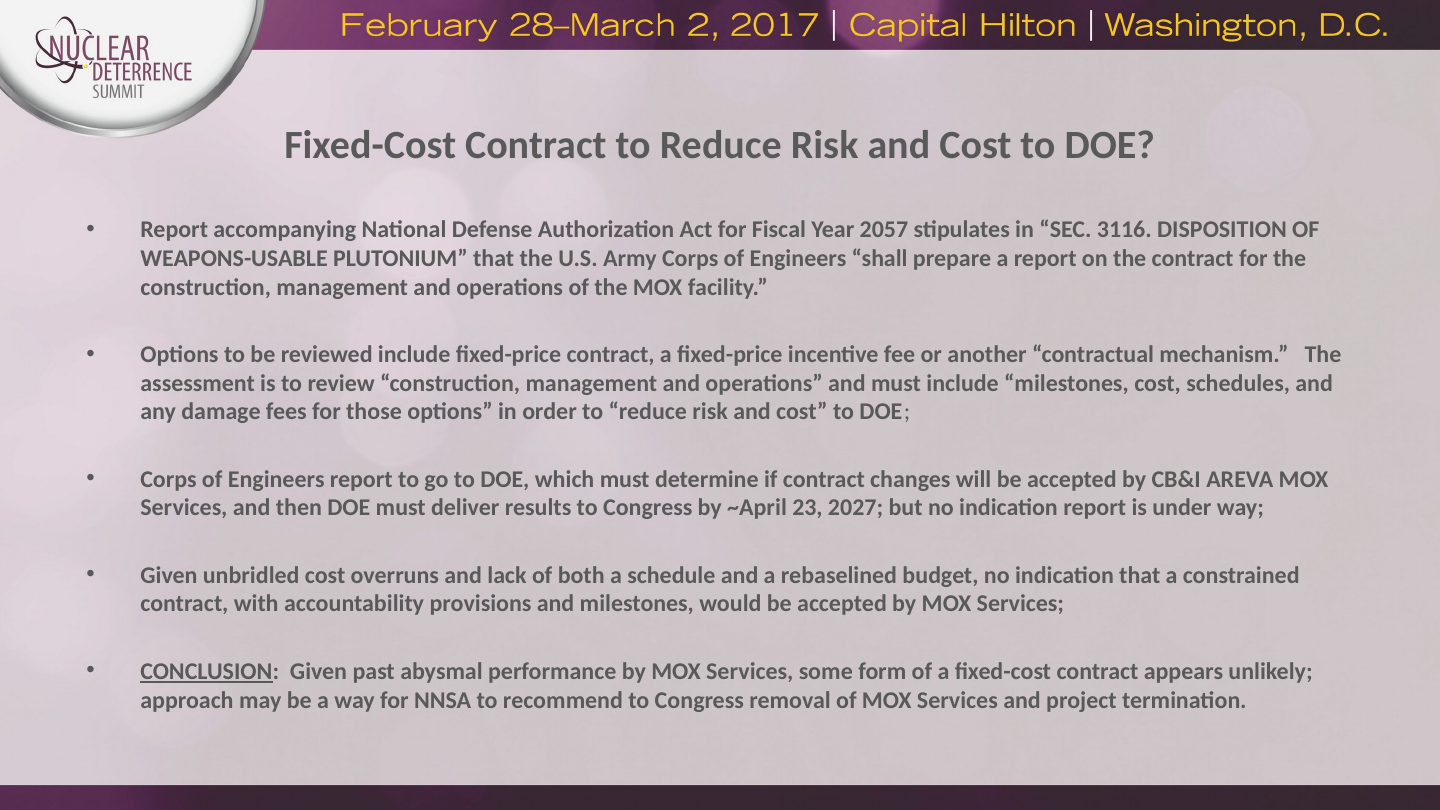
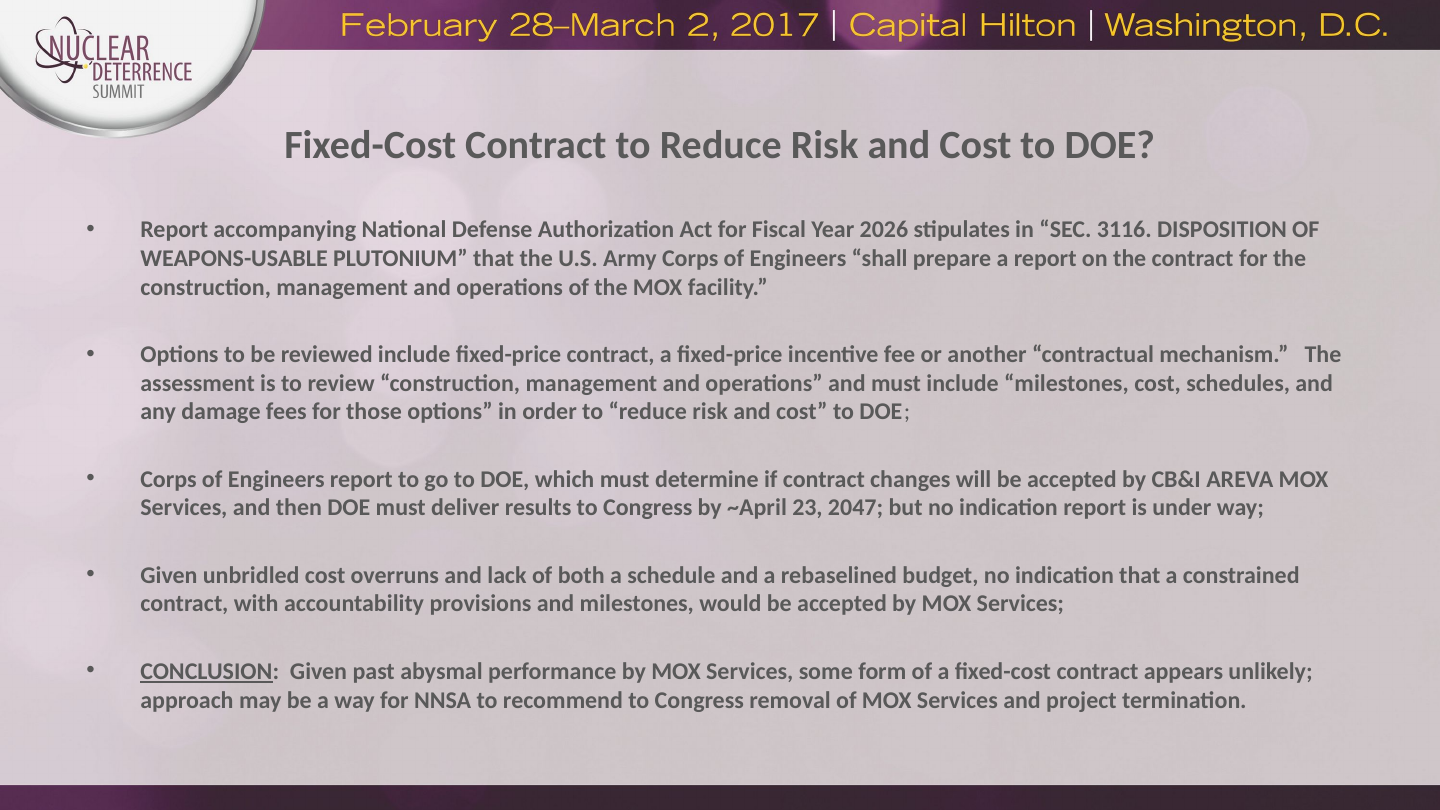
2057: 2057 -> 2026
2027: 2027 -> 2047
